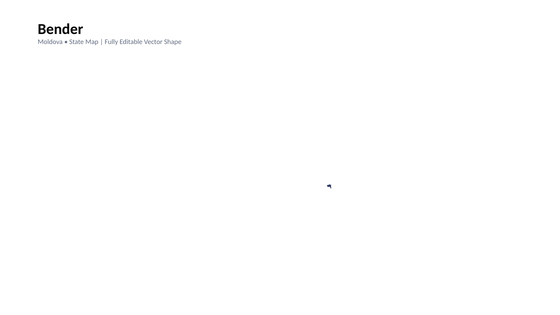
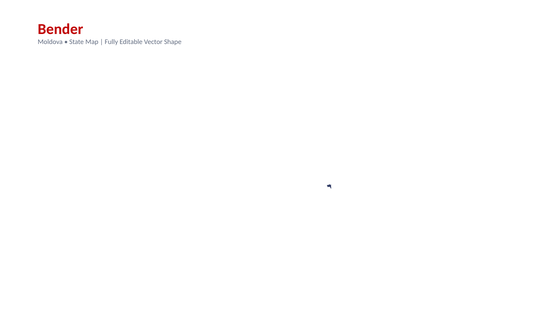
Bender colour: black -> red
